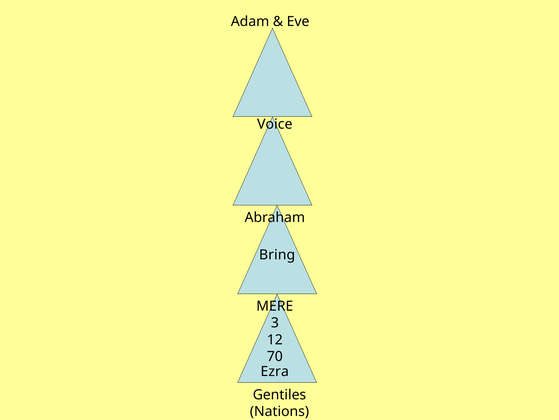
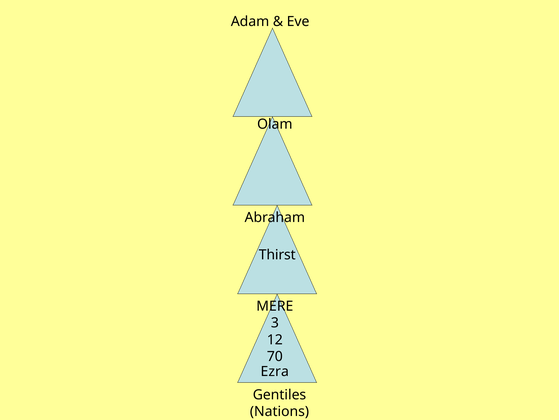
Voice: Voice -> Olam
Bring: Bring -> Thirst
